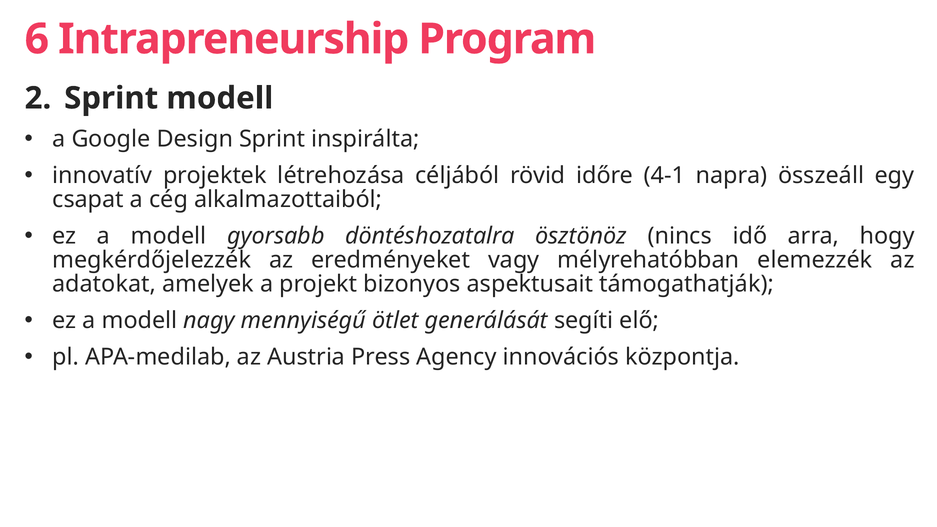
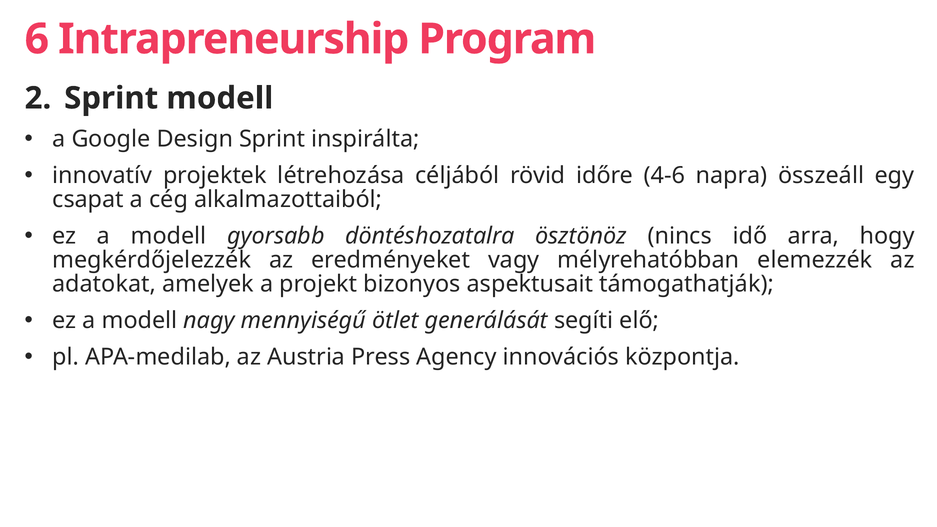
4-1: 4-1 -> 4-6
